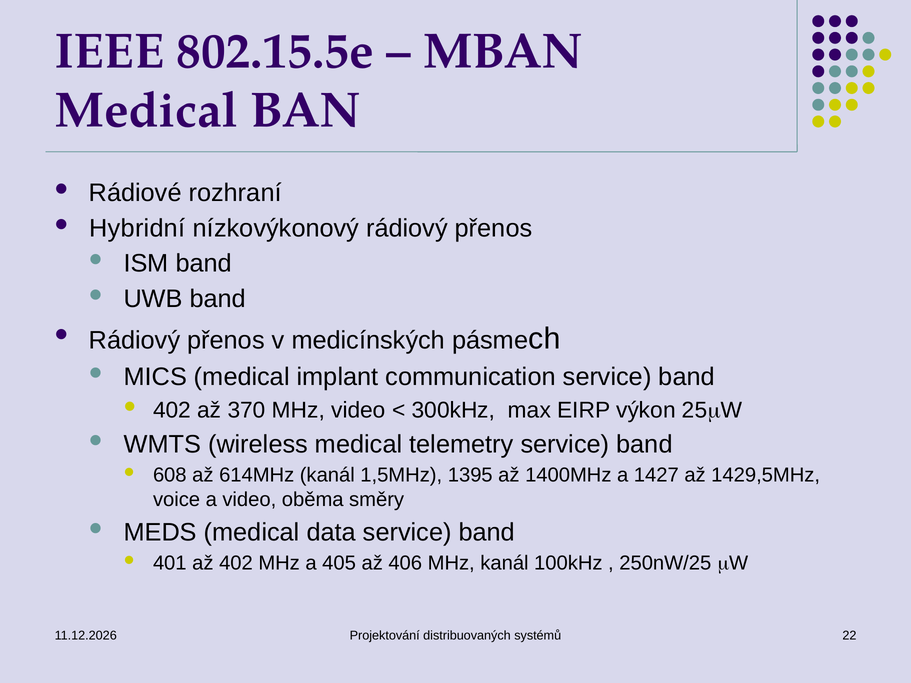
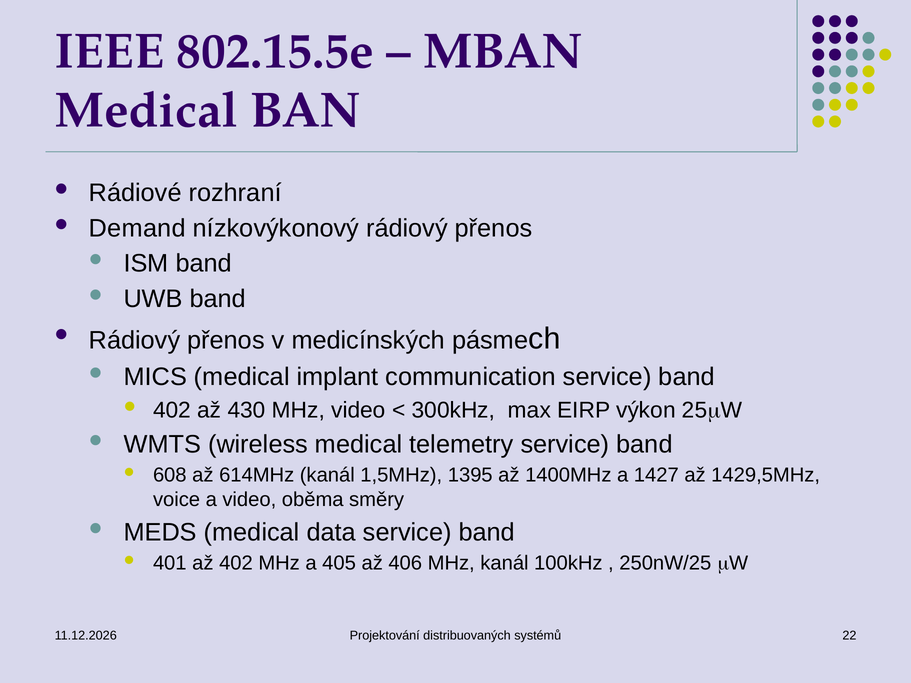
Hybridní: Hybridní -> Demand
370: 370 -> 430
